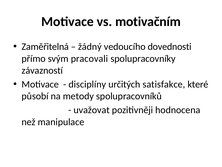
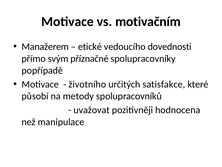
Zaměřitelná: Zaměřitelná -> Manažerem
žádný: žádný -> etické
pracovali: pracovali -> příznačné
závazností: závazností -> popřípadě
disciplíny: disciplíny -> životního
